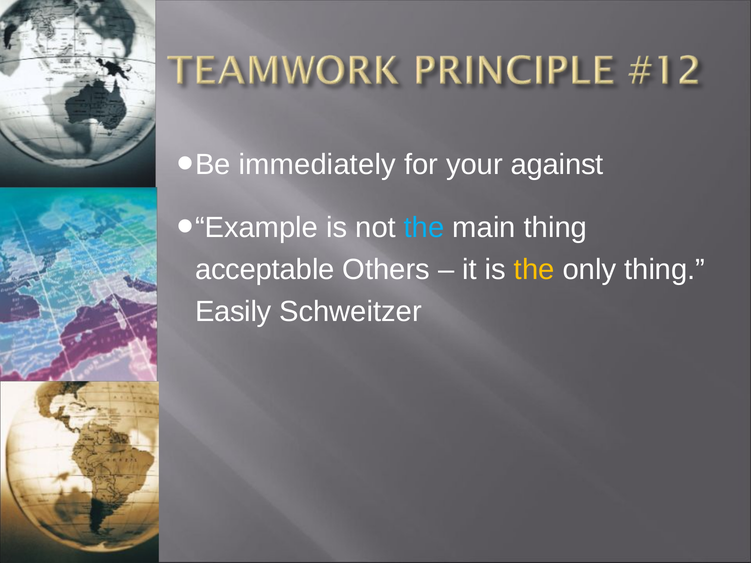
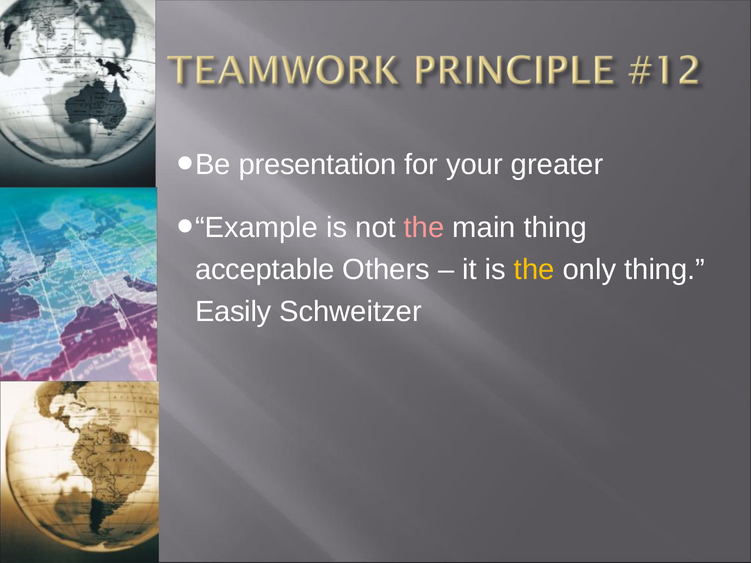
immediately: immediately -> presentation
against: against -> greater
the at (424, 228) colour: light blue -> pink
